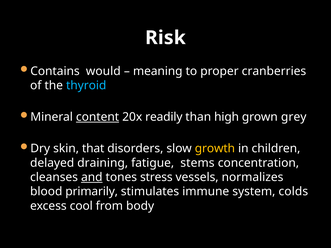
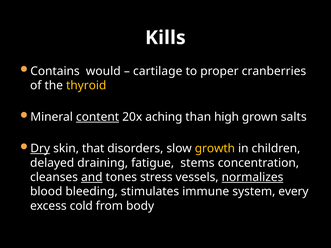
Risk: Risk -> Kills
meaning: meaning -> cartilage
thyroid colour: light blue -> yellow
readily: readily -> aching
grey: grey -> salts
Dry underline: none -> present
normalizes underline: none -> present
primarily: primarily -> bleeding
colds: colds -> every
cool: cool -> cold
